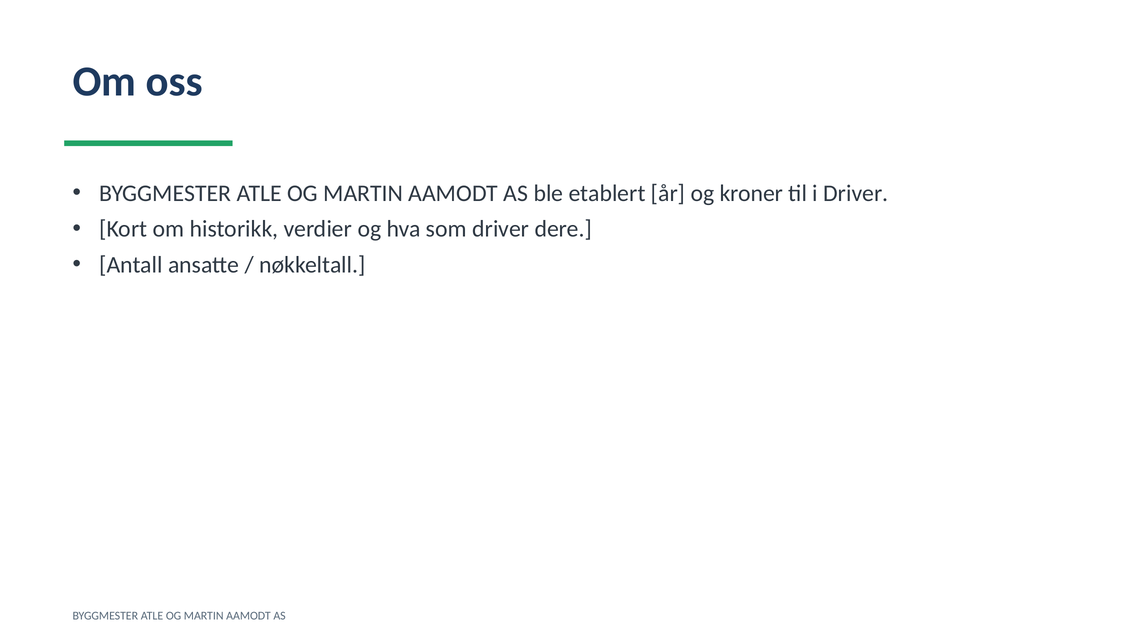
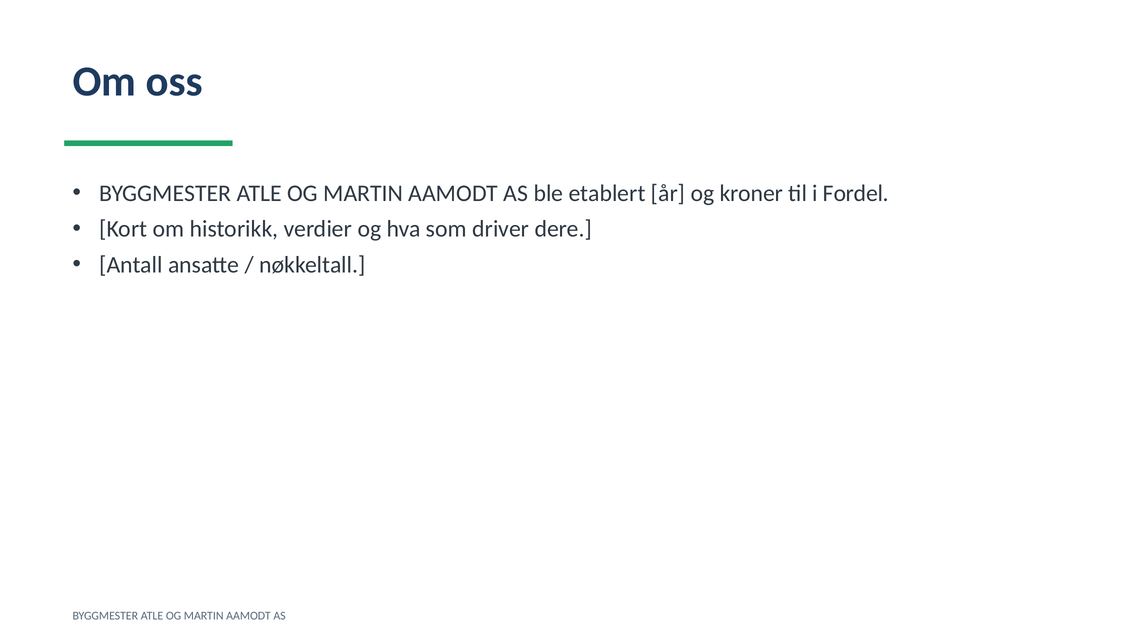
i Driver: Driver -> Fordel
